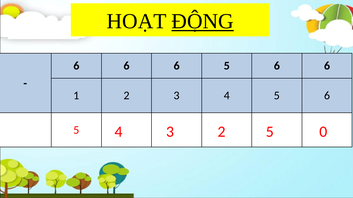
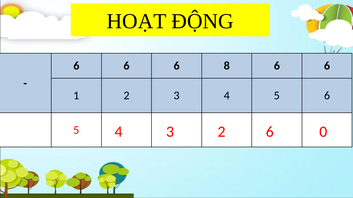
ĐỘNG underline: present -> none
6 6 5: 5 -> 8
2 5: 5 -> 6
